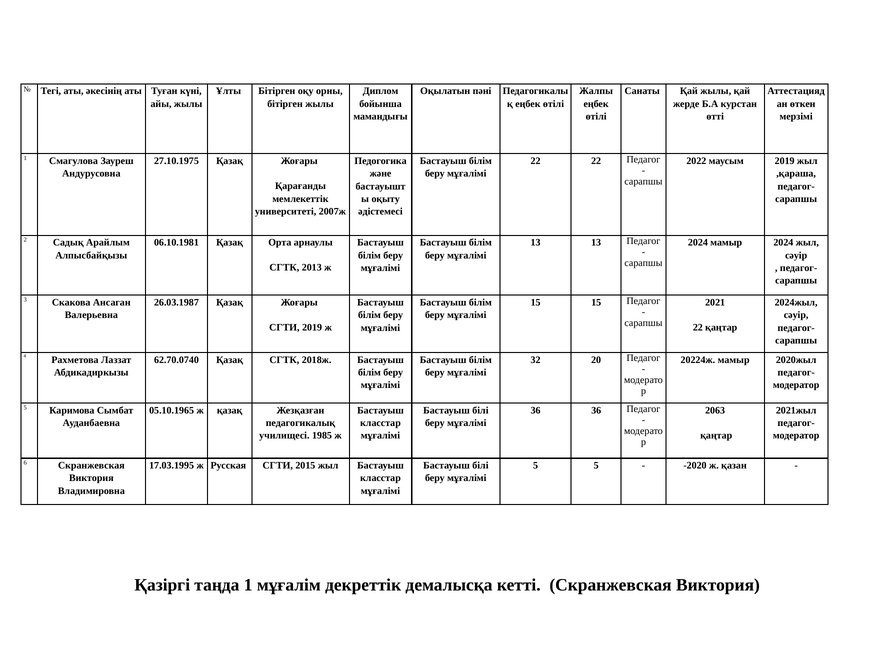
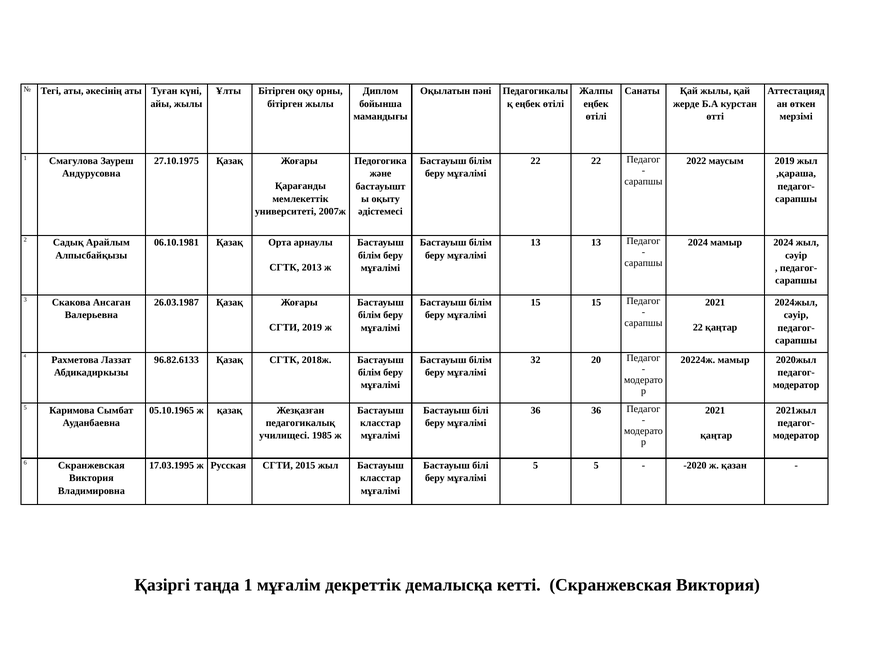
62.70.0740: 62.70.0740 -> 96.82.6133
2063 at (715, 411): 2063 -> 2021
